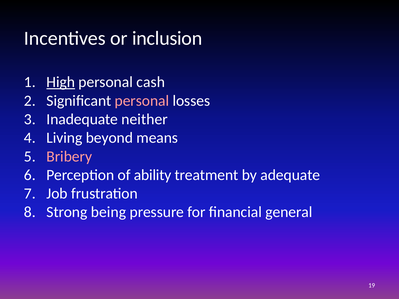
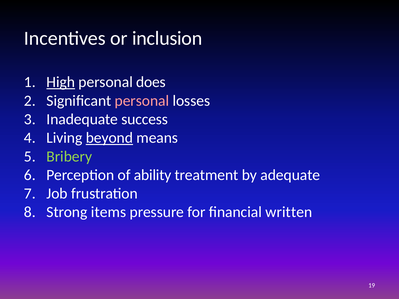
cash: cash -> does
neither: neither -> success
beyond underline: none -> present
Bribery colour: pink -> light green
being: being -> items
general: general -> written
